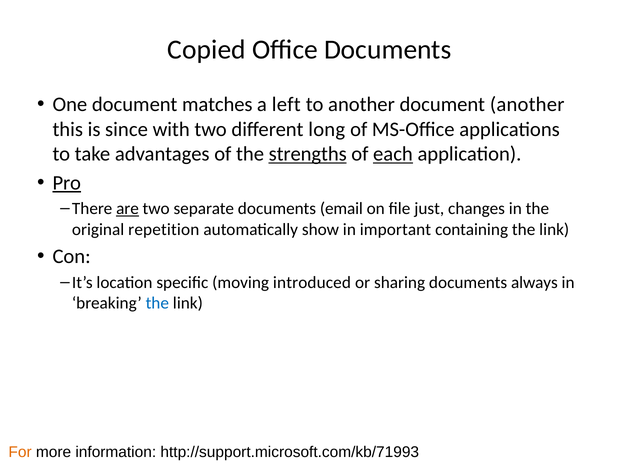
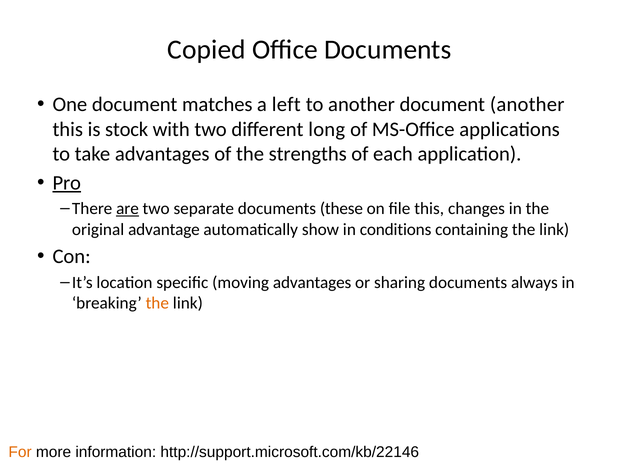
since: since -> stock
strengths underline: present -> none
each underline: present -> none
email: email -> these
file just: just -> this
repetition: repetition -> advantage
important: important -> conditions
moving introduced: introduced -> advantages
the at (157, 303) colour: blue -> orange
http://support.microsoft.com/kb/71993: http://support.microsoft.com/kb/71993 -> http://support.microsoft.com/kb/22146
